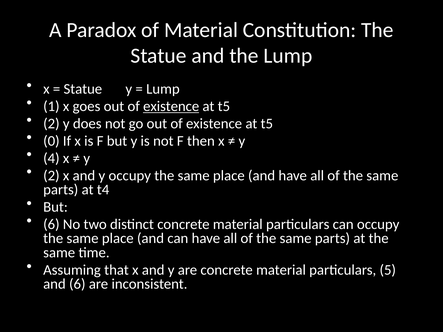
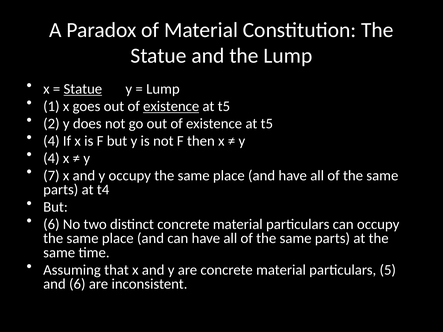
Statue at (83, 89) underline: none -> present
0 at (51, 141): 0 -> 4
2 at (51, 176): 2 -> 7
